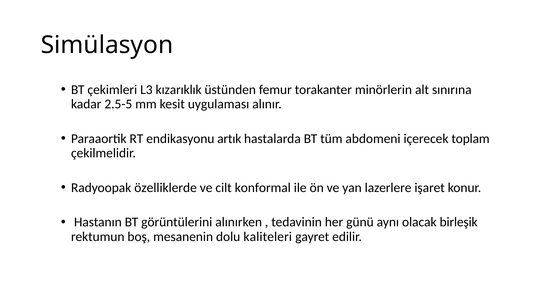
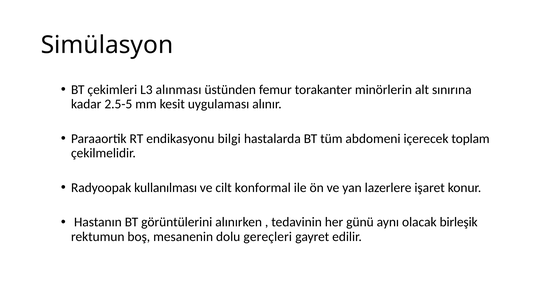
kızarıklık: kızarıklık -> alınması
artık: artık -> bilgi
özelliklerde: özelliklerde -> kullanılması
kaliteleri: kaliteleri -> gereçleri
